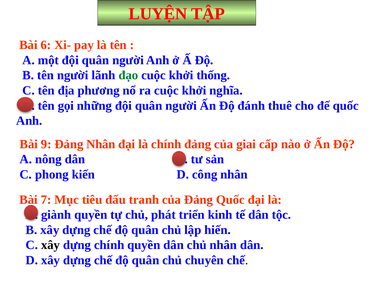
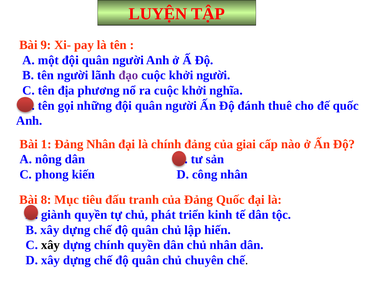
6: 6 -> 9
đạo colour: green -> purple
khởi thống: thống -> người
9: 9 -> 1
7: 7 -> 8
